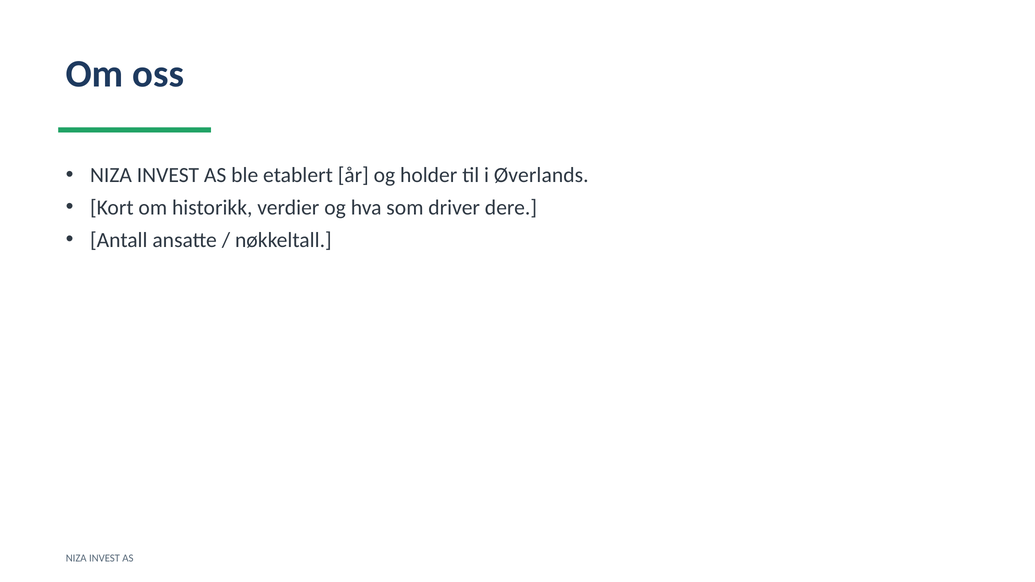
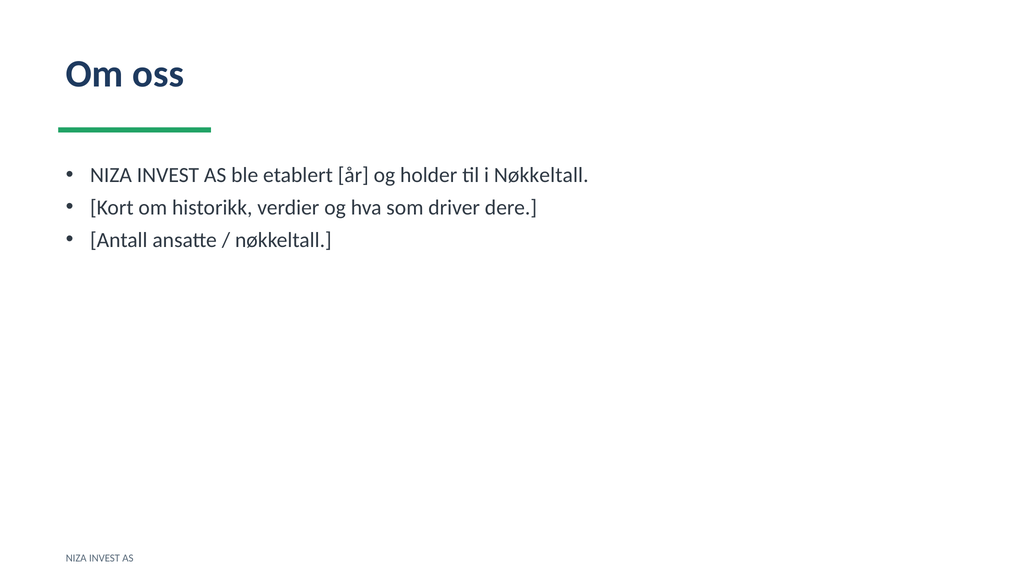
i Øverlands: Øverlands -> Nøkkeltall
